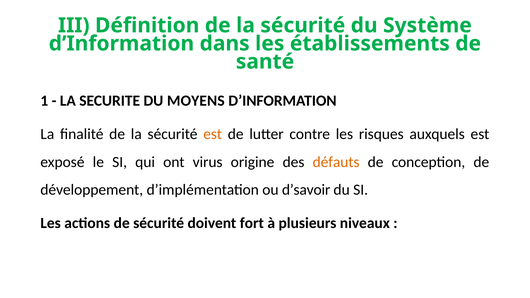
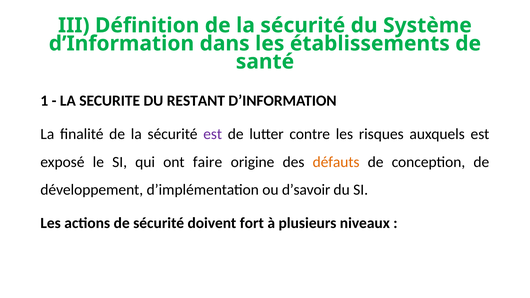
MOYENS: MOYENS -> RESTANT
est at (213, 134) colour: orange -> purple
virus: virus -> faire
